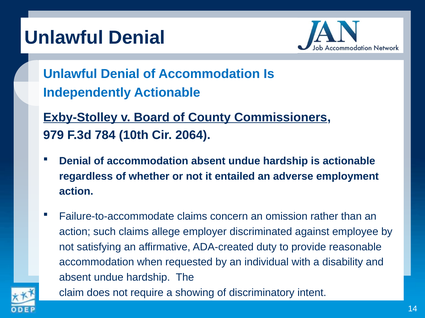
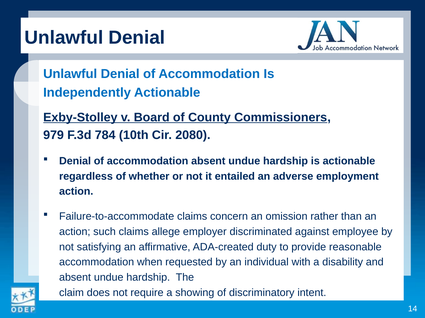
2064: 2064 -> 2080
